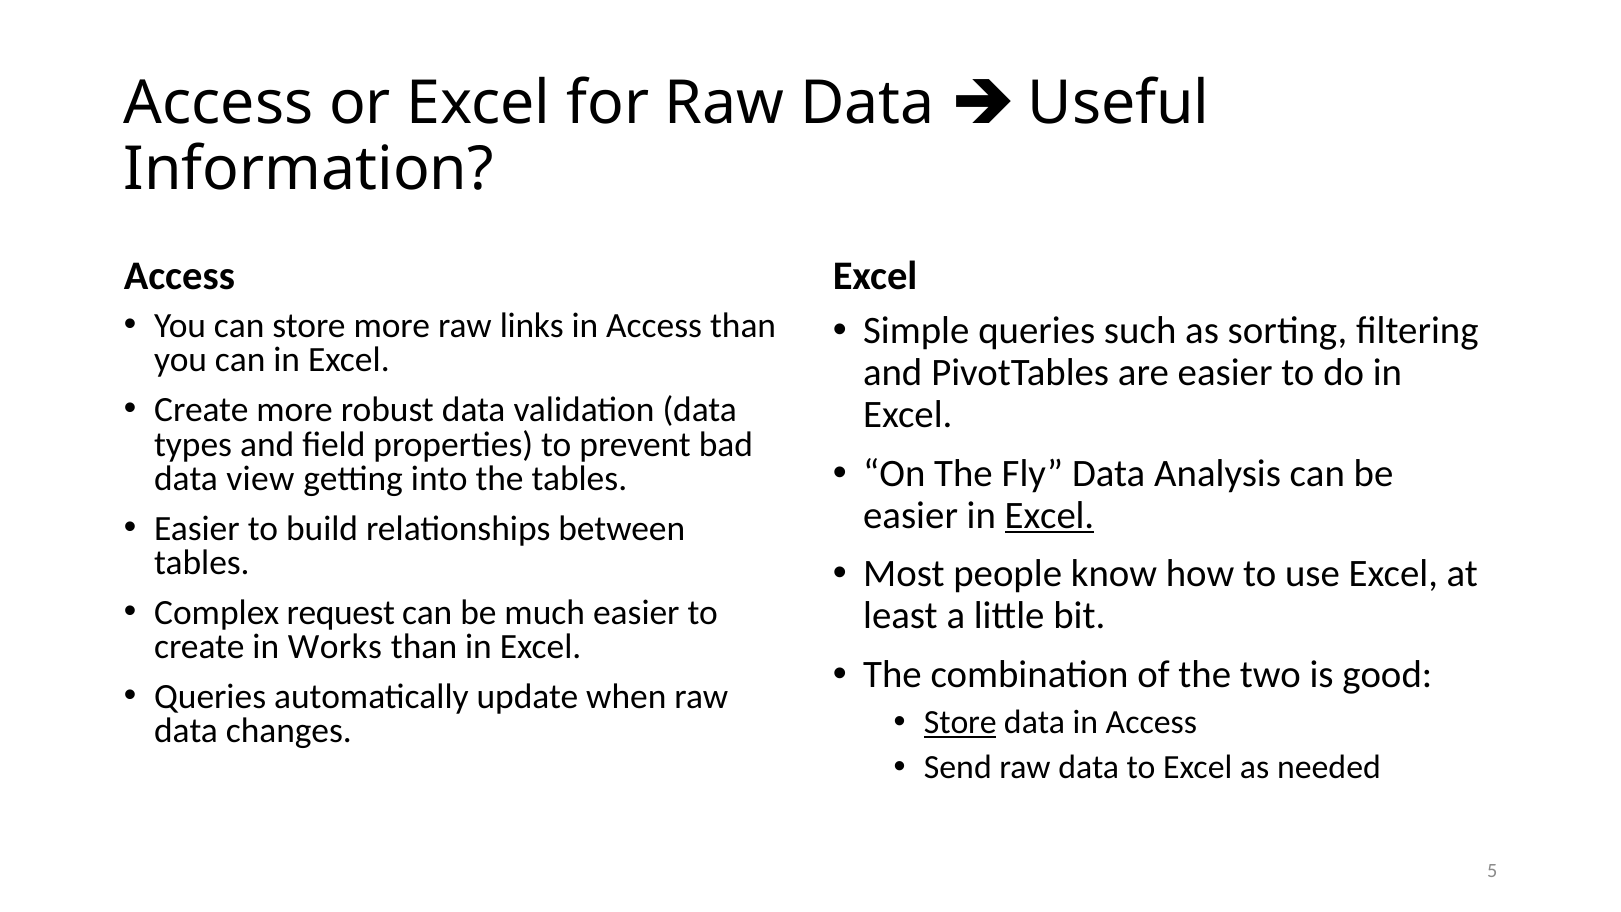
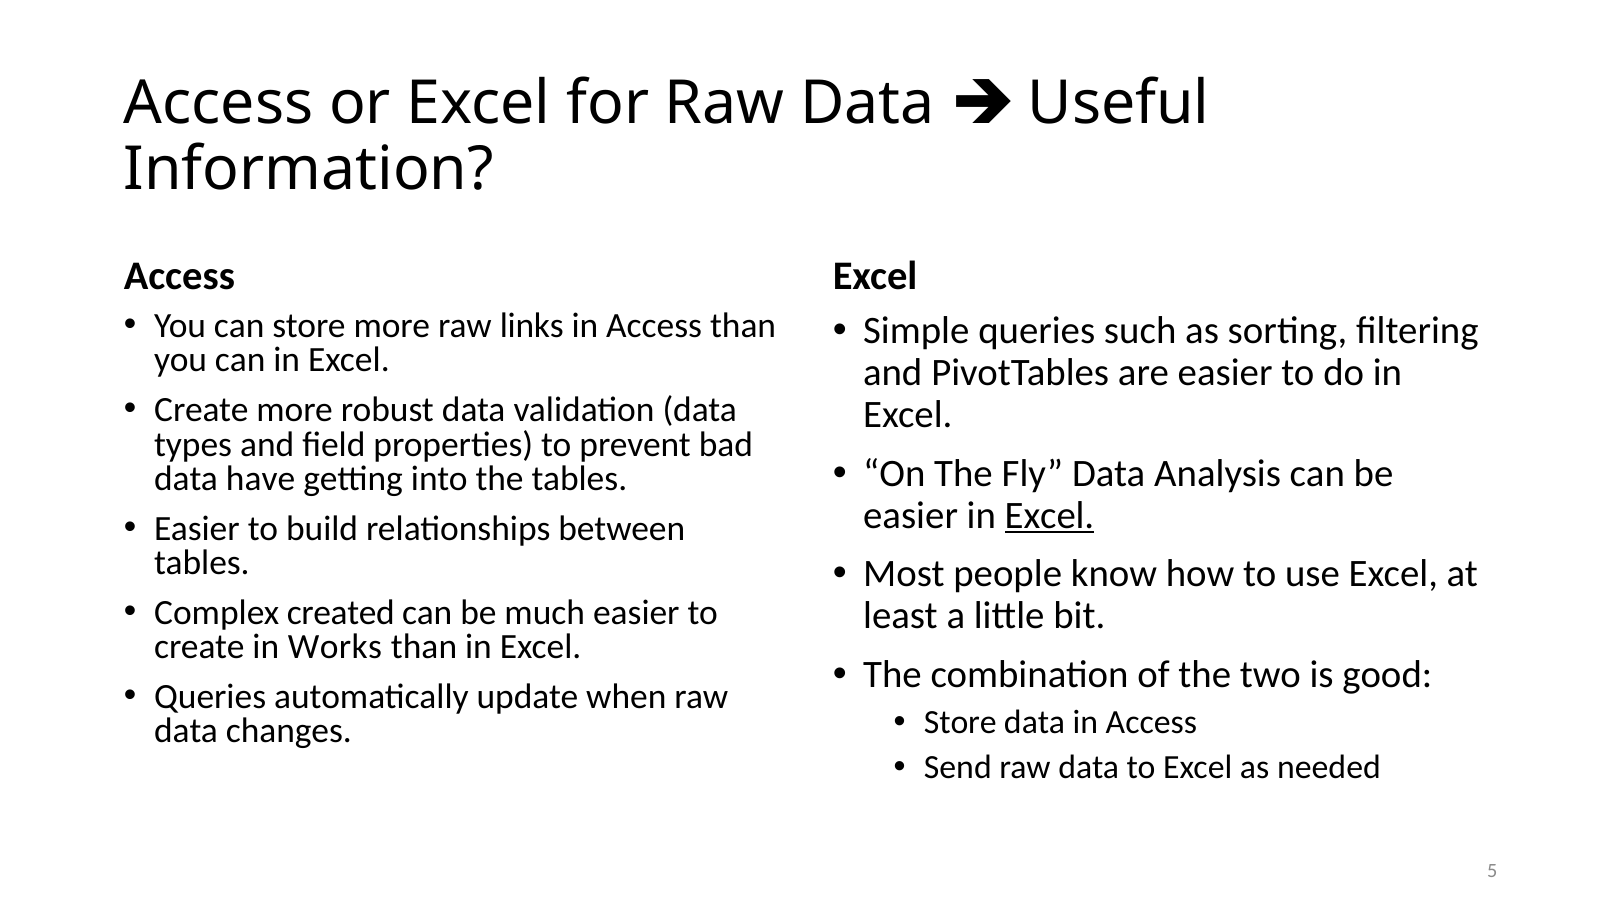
view: view -> have
request: request -> created
Store at (960, 722) underline: present -> none
